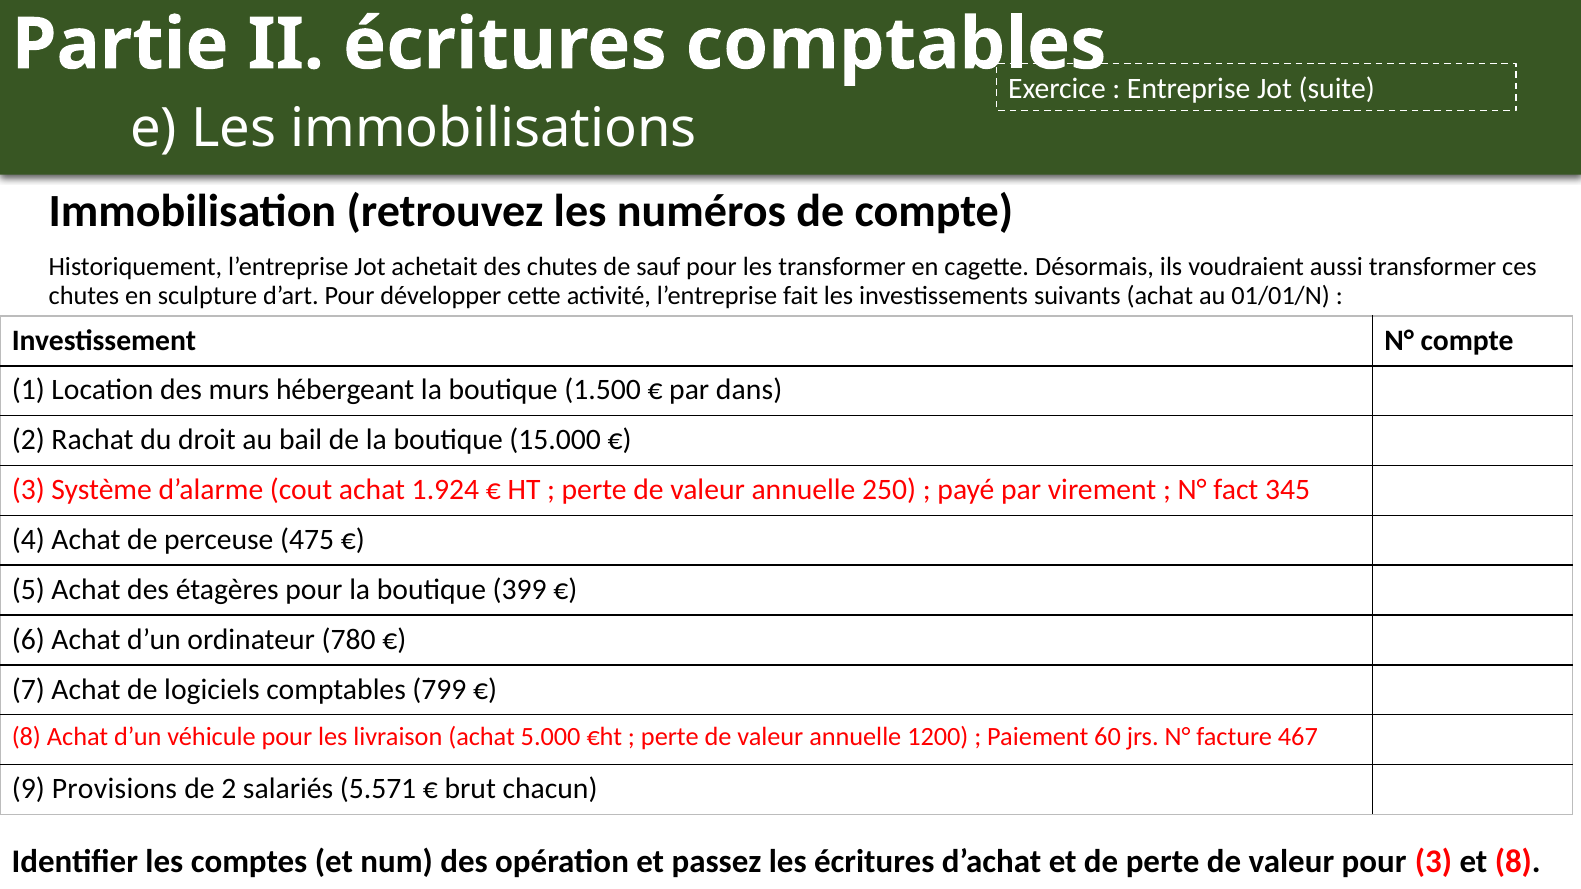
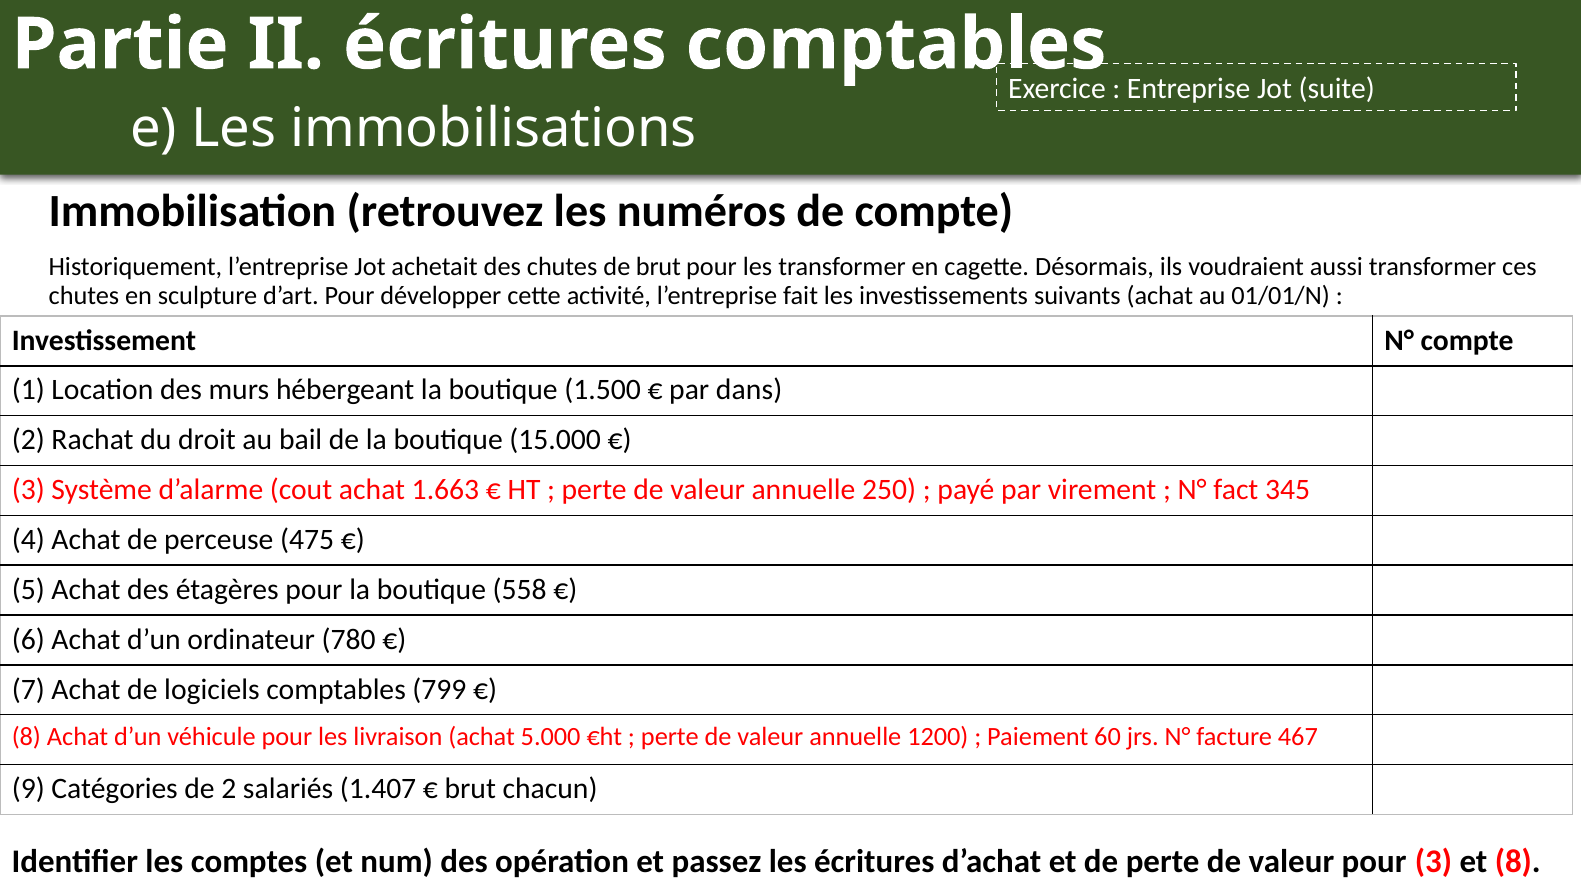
de sauf: sauf -> brut
1.924: 1.924 -> 1.663
399: 399 -> 558
Provisions: Provisions -> Catégories
5.571: 5.571 -> 1.407
